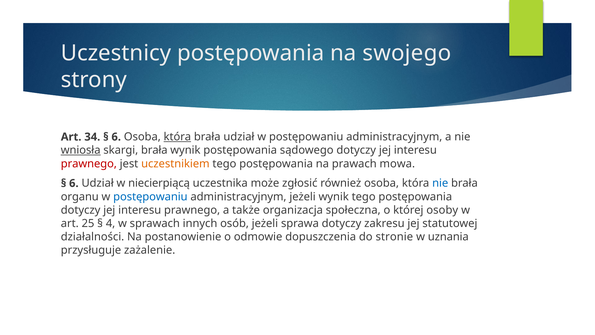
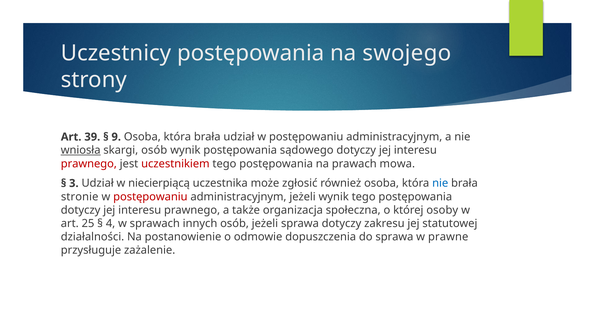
34: 34 -> 39
6 at (116, 137): 6 -> 9
która at (177, 137) underline: present -> none
skargi brała: brała -> osób
uczestnikiem colour: orange -> red
6 at (74, 183): 6 -> 3
organu: organu -> stronie
postępowaniu at (150, 197) colour: blue -> red
do stronie: stronie -> sprawa
uznania: uznania -> prawne
